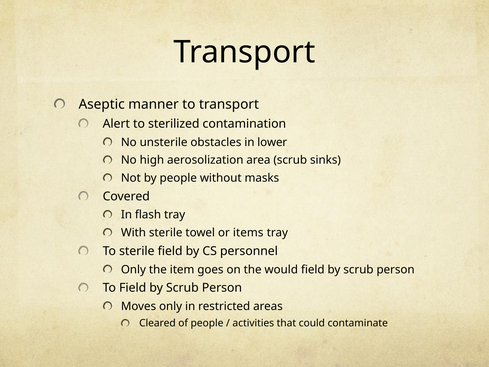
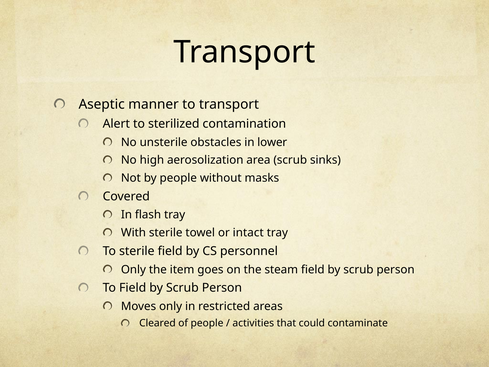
items: items -> intact
would: would -> steam
